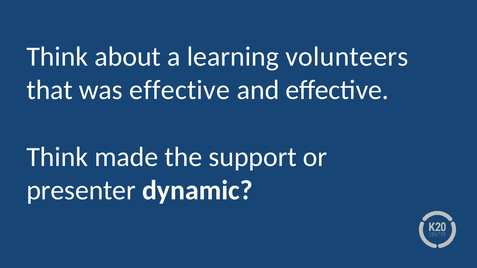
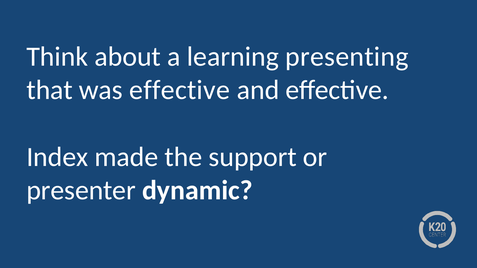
volunteers: volunteers -> presenting
Think at (57, 157): Think -> Index
